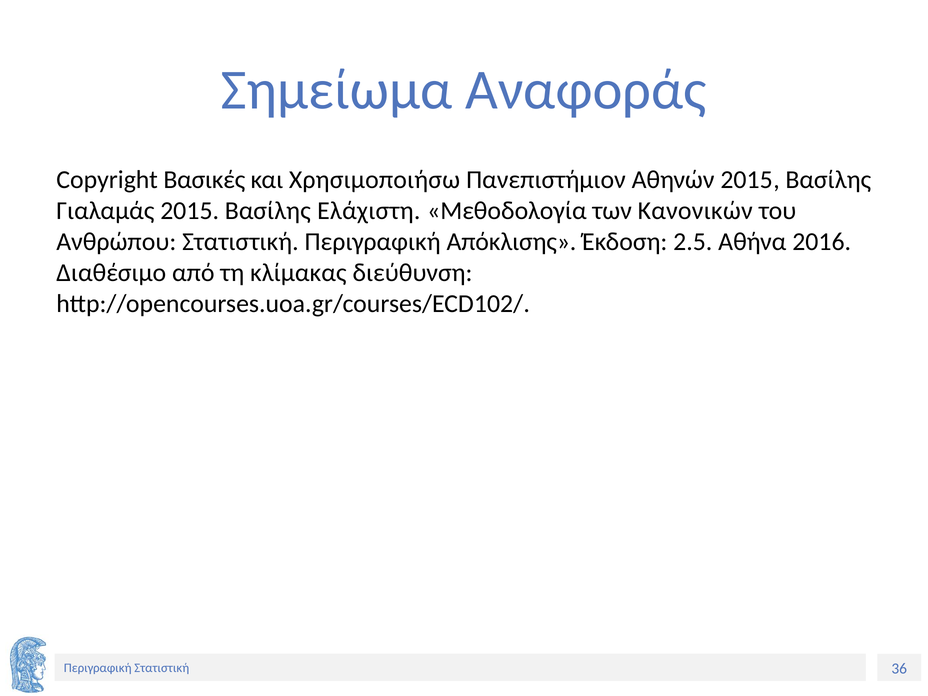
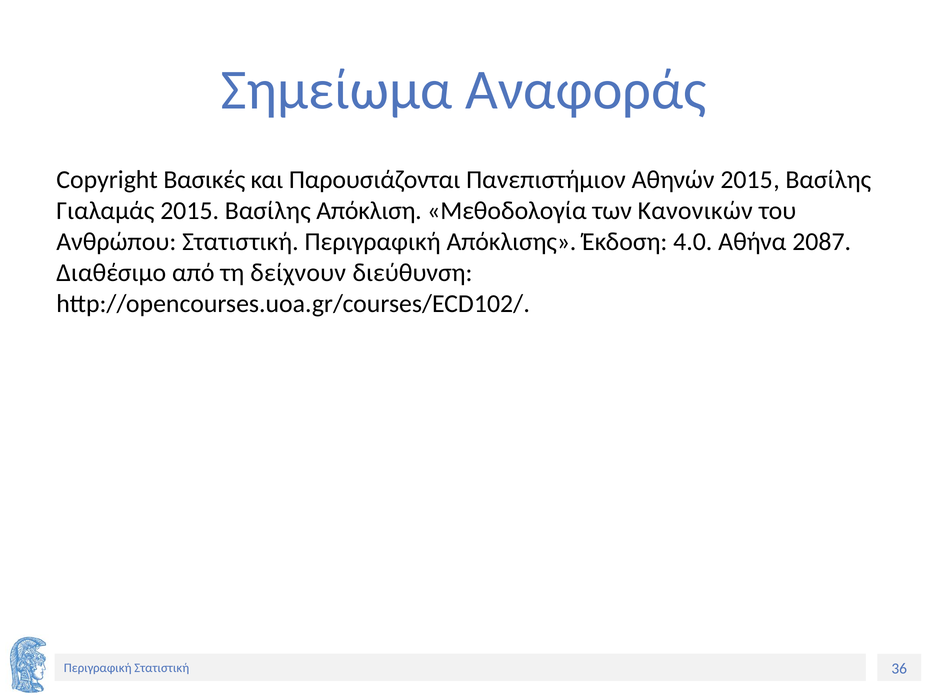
Χρησιμοποιήσω: Χρησιμοποιήσω -> Παρουσιάζονται
Ελάχιστη: Ελάχιστη -> Απόκλιση
2.5: 2.5 -> 4.0
2016: 2016 -> 2087
κλίμακας: κλίμακας -> δείχνουν
